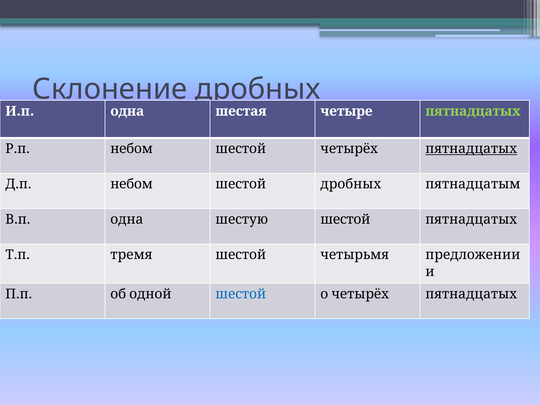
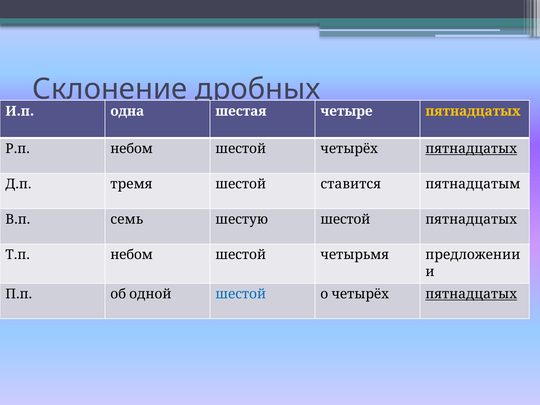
пятнадцатых at (473, 111) colour: light green -> yellow
небом at (132, 184): небом -> тремя
шестой дробных: дробных -> ставится
одна at (127, 219): одна -> семь
тремя at (131, 255): тремя -> небом
пятнадцатых at (471, 294) underline: none -> present
